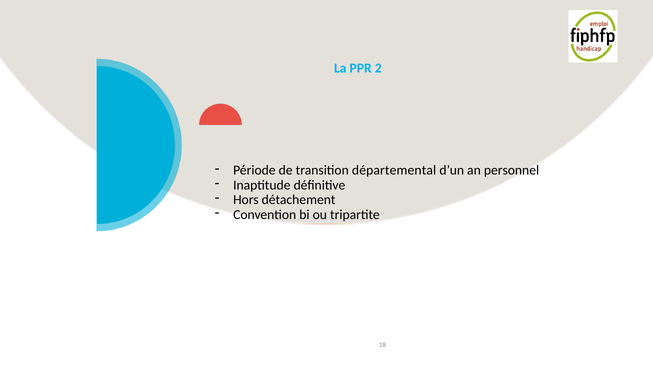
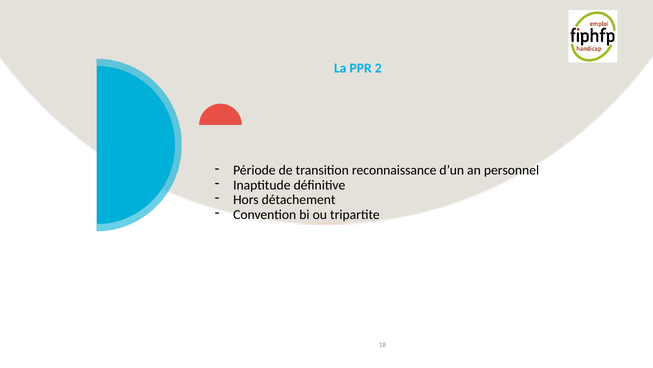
départemental: départemental -> reconnaissance
